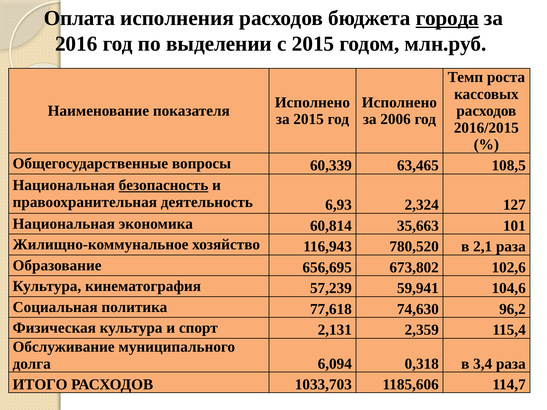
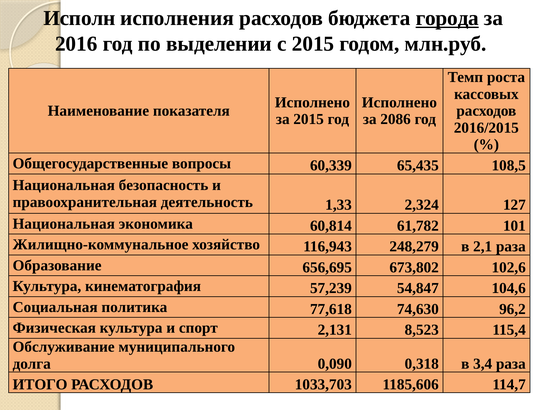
Оплата: Оплата -> Исполн
2006: 2006 -> 2086
63,465: 63,465 -> 65,435
безопасность underline: present -> none
6,93: 6,93 -> 1,33
35,663: 35,663 -> 61,782
780,520: 780,520 -> 248,279
59,941: 59,941 -> 54,847
2,359: 2,359 -> 8,523
6,094: 6,094 -> 0,090
